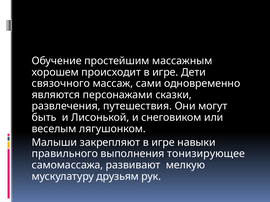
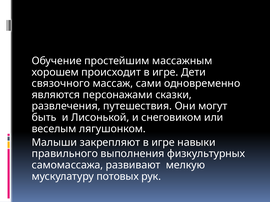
тонизирующее: тонизирующее -> физкультурных
друзьям: друзьям -> потовых
